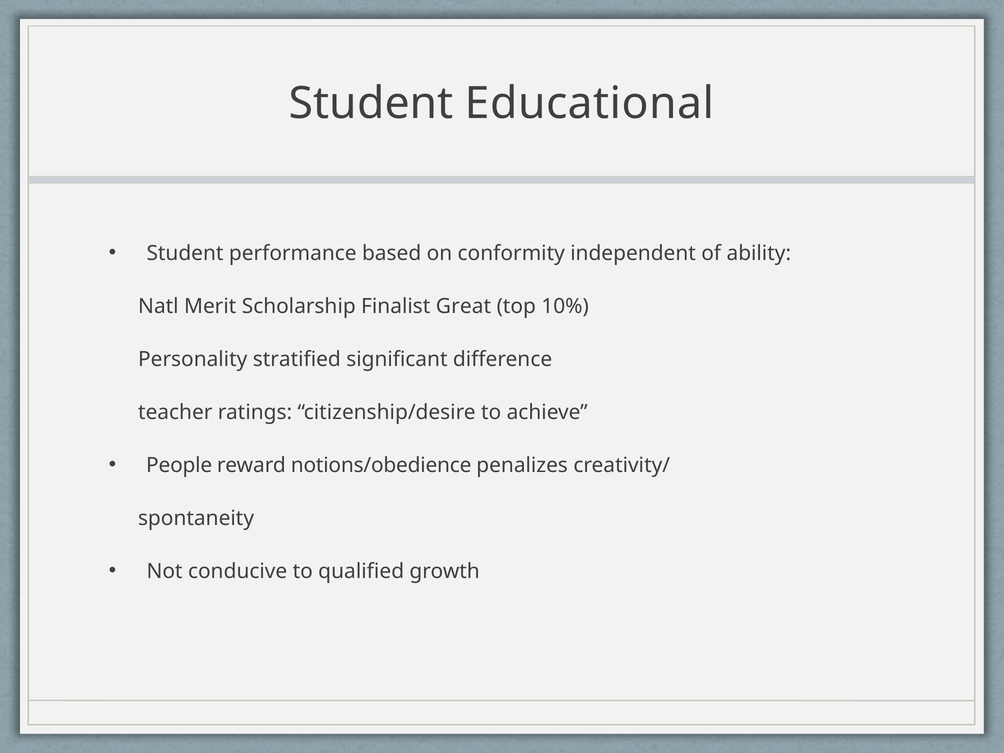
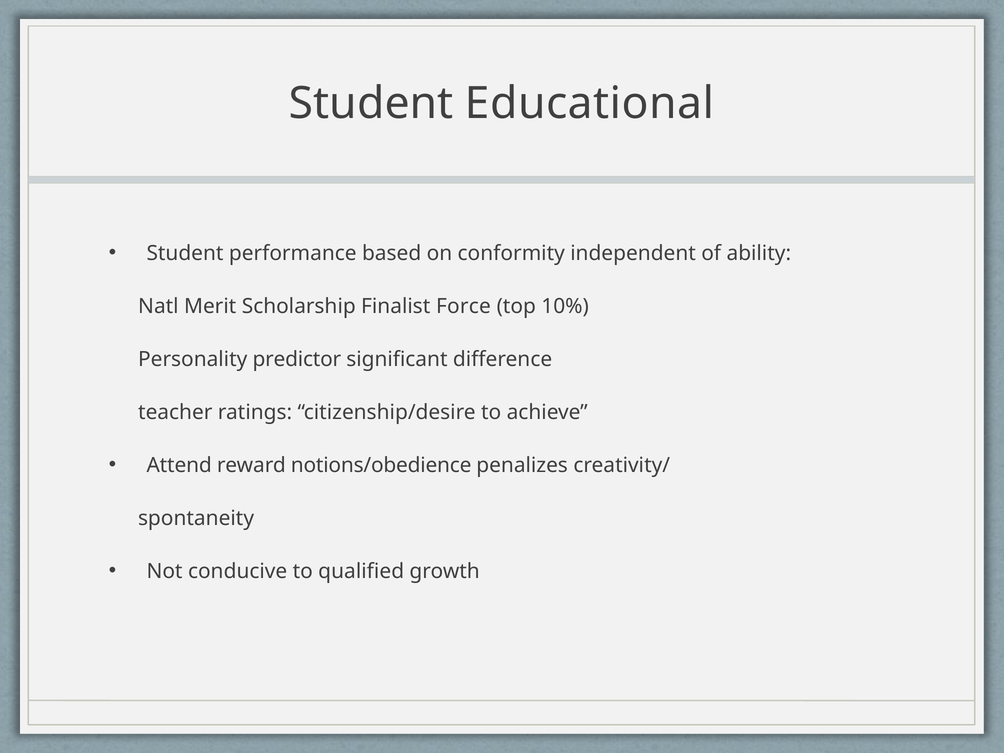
Great: Great -> Force
stratified: stratified -> predictor
People: People -> Attend
